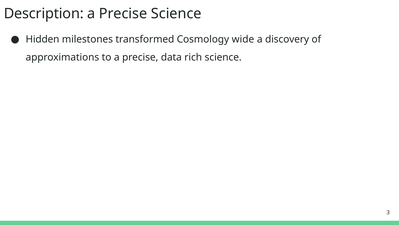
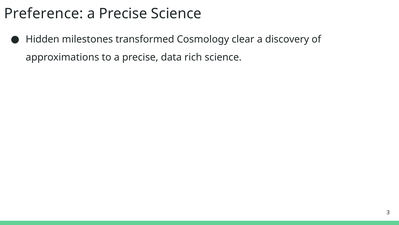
Description: Description -> Preference
wide: wide -> clear
